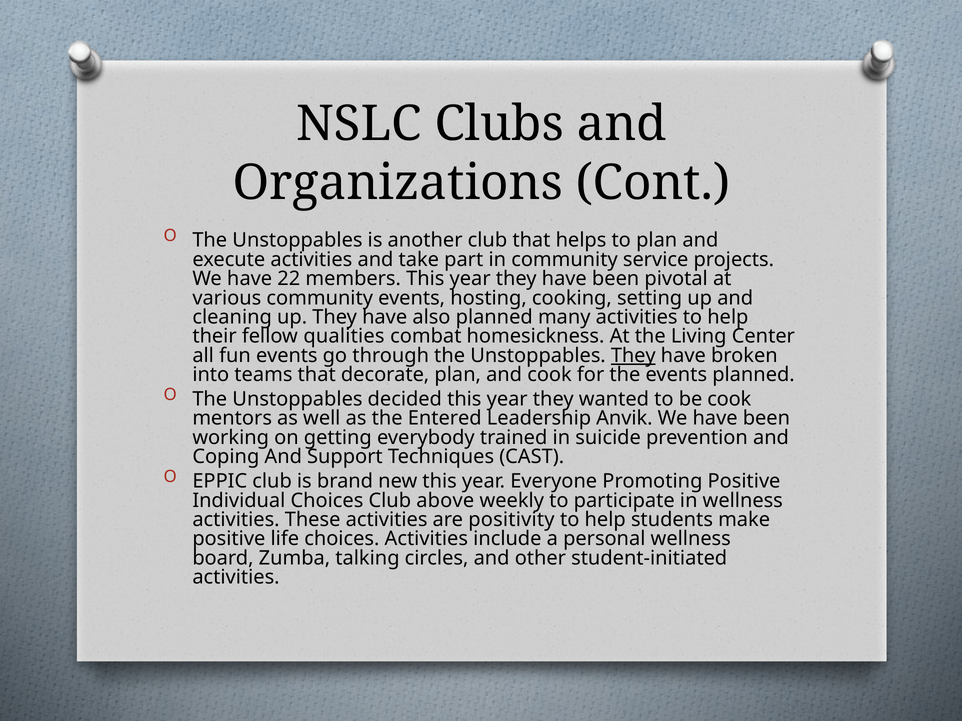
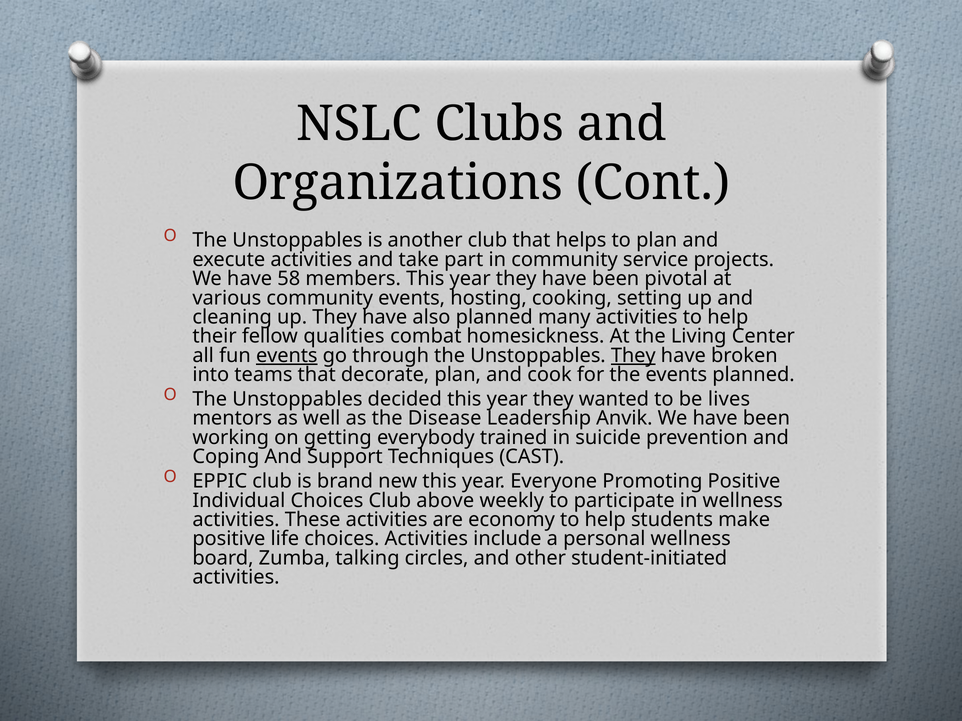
22: 22 -> 58
events at (287, 356) underline: none -> present
be cook: cook -> lives
Entered: Entered -> Disease
positivity: positivity -> economy
